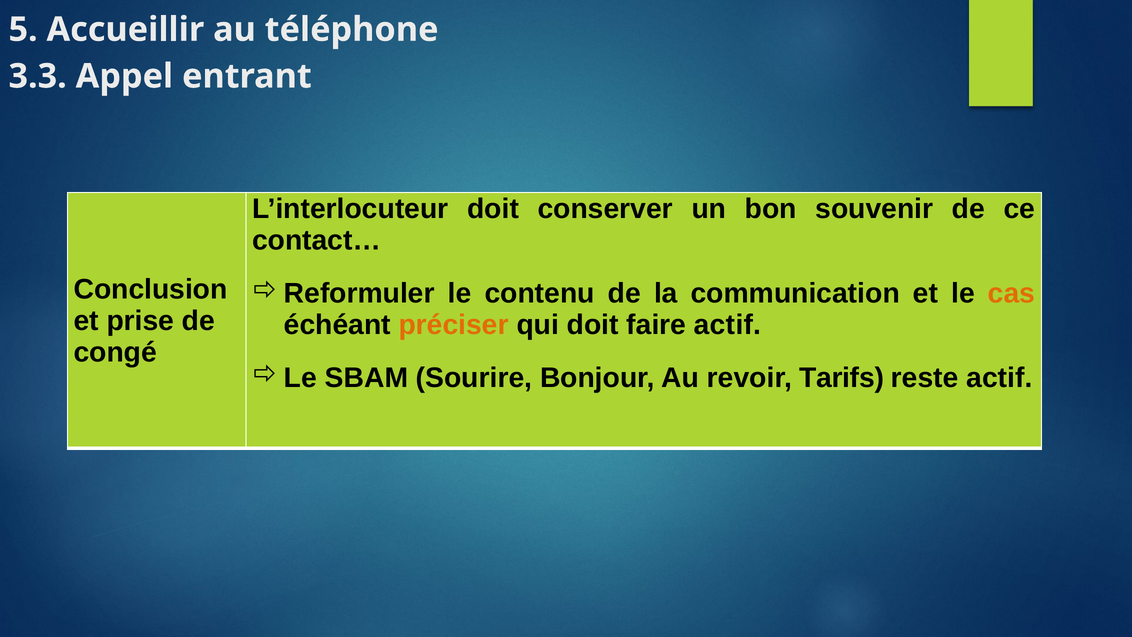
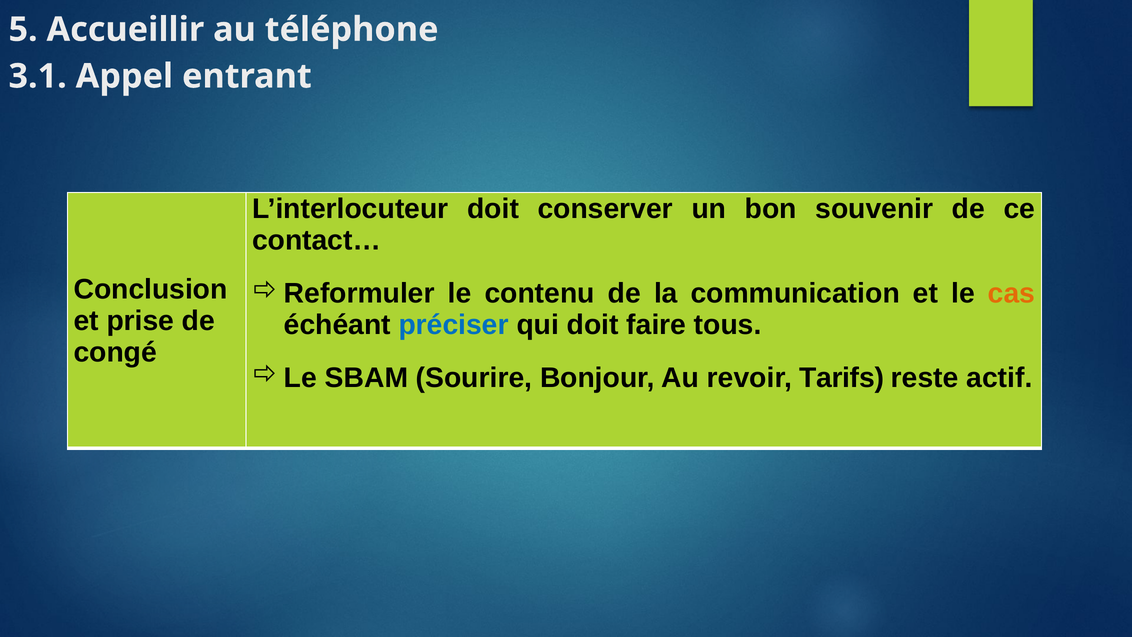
3.3: 3.3 -> 3.1
préciser colour: orange -> blue
faire actif: actif -> tous
